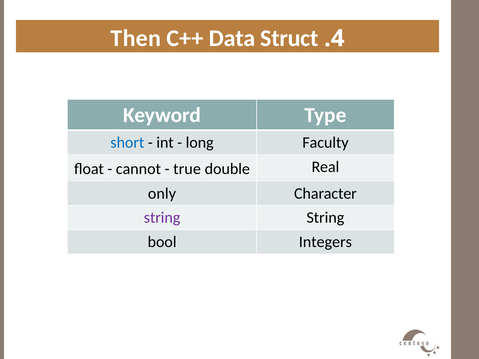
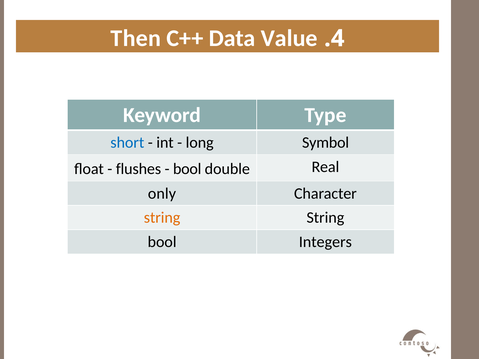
Struct: Struct -> Value
Faculty: Faculty -> Symbol
cannot: cannot -> flushes
true at (187, 169): true -> bool
string at (162, 218) colour: purple -> orange
